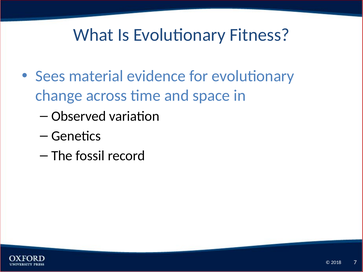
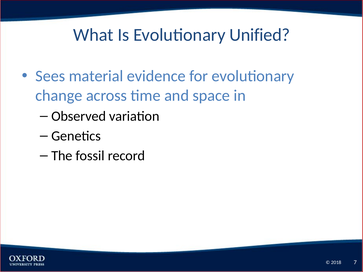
Fitness: Fitness -> Unified
